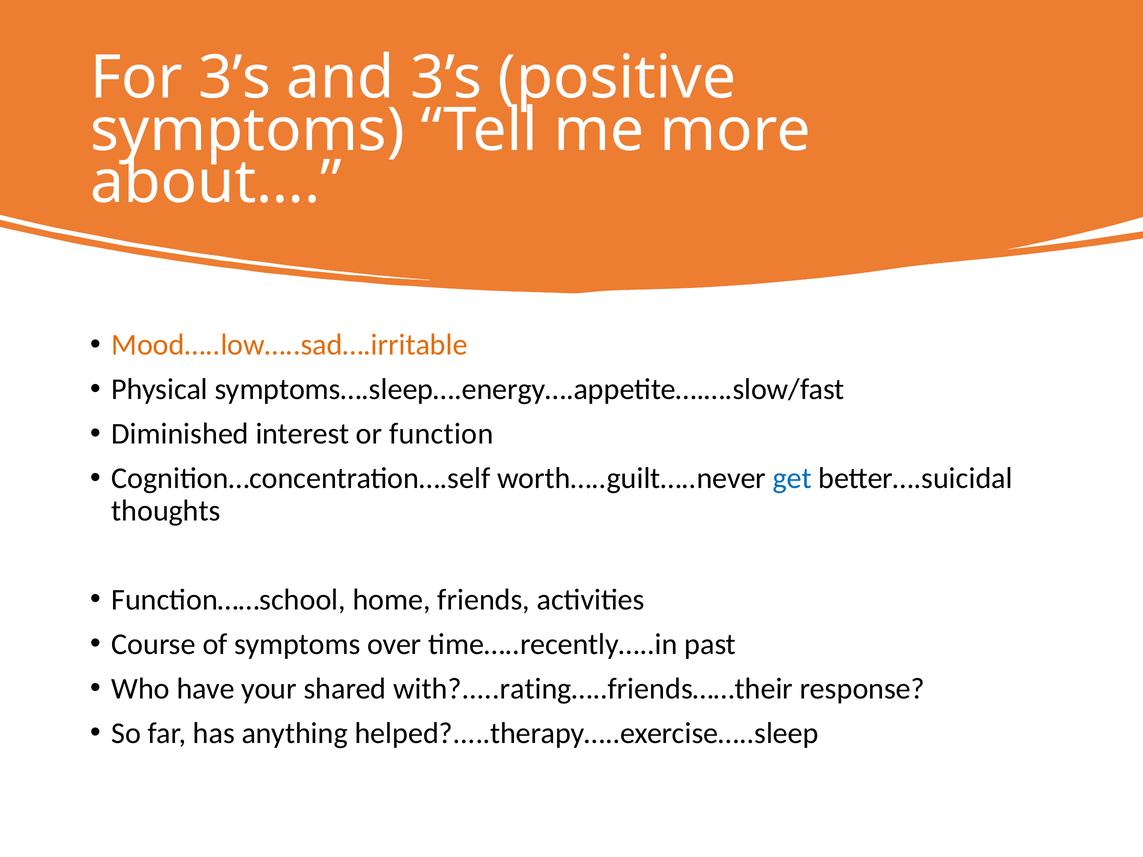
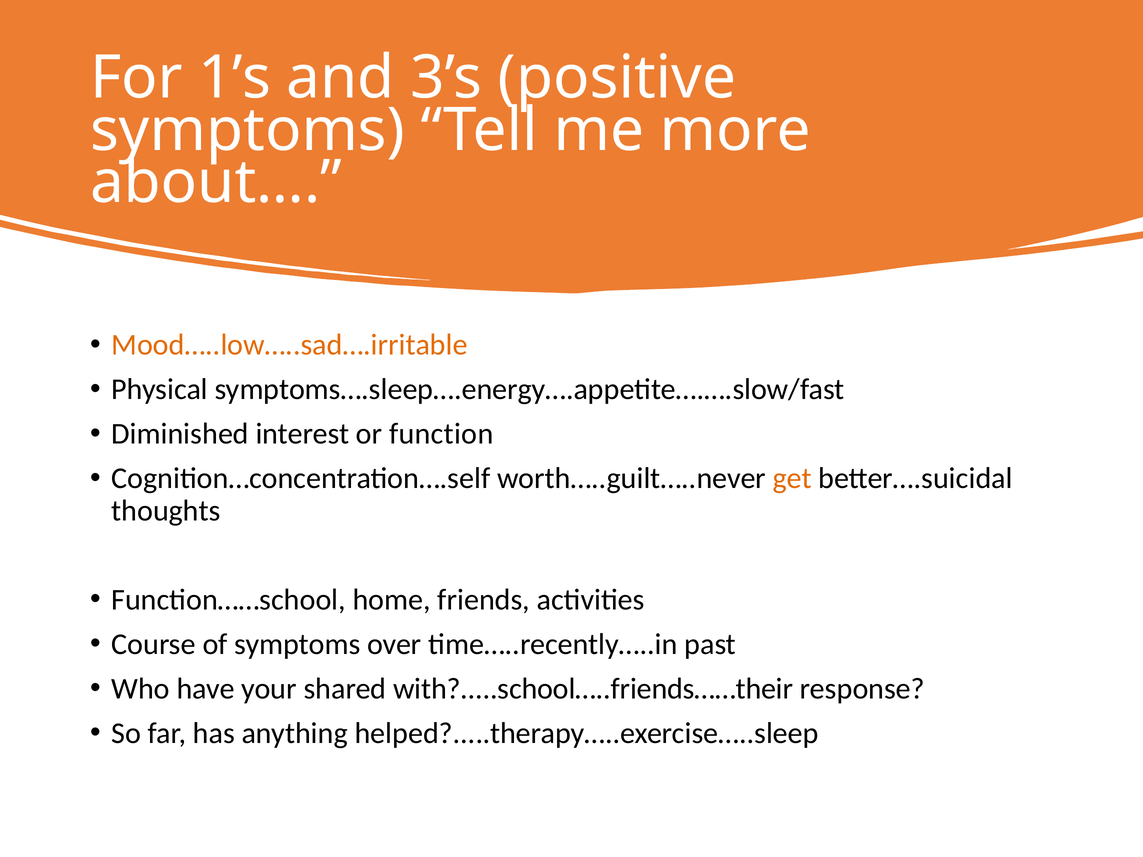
For 3’s: 3’s -> 1’s
get colour: blue -> orange
with?.....rating…..friends……their: with?.....rating…..friends……their -> with?.....school…..friends……their
